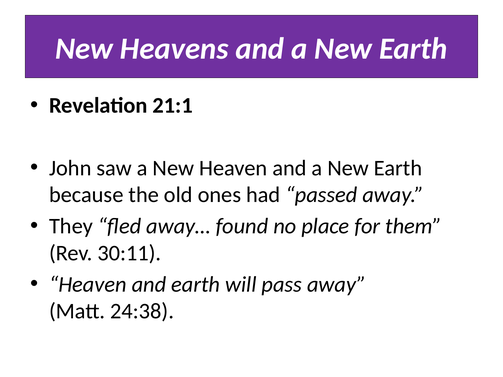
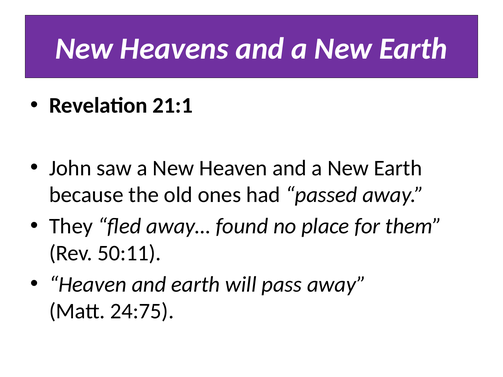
30:11: 30:11 -> 50:11
24:38: 24:38 -> 24:75
